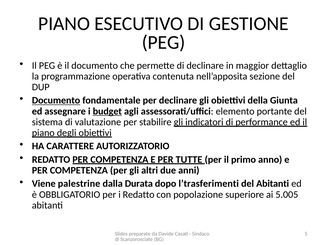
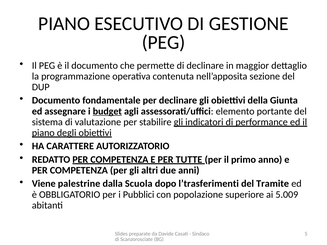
Documento at (56, 101) underline: present -> none
Durata: Durata -> Scuola
del Abitanti: Abitanti -> Tramite
i Redatto: Redatto -> Pubblici
5.005: 5.005 -> 5.009
